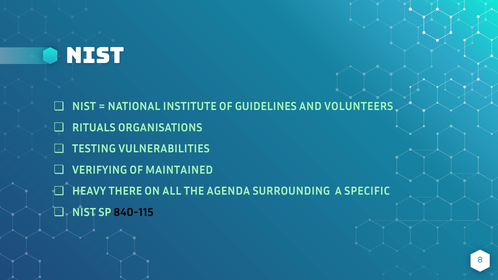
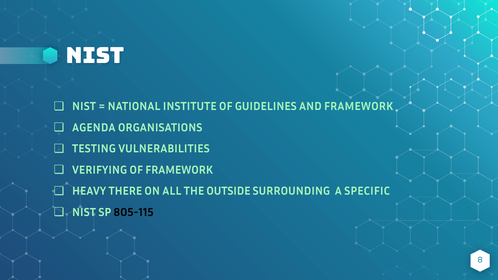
AND VOLUNTEERS: VOLUNTEERS -> FRAMEWORK
RITUALS: RITUALS -> AGENDA
OF MAINTAINED: MAINTAINED -> FRAMEWORK
AGENDA: AGENDA -> OUTSIDE
840-115: 840-115 -> 805-115
